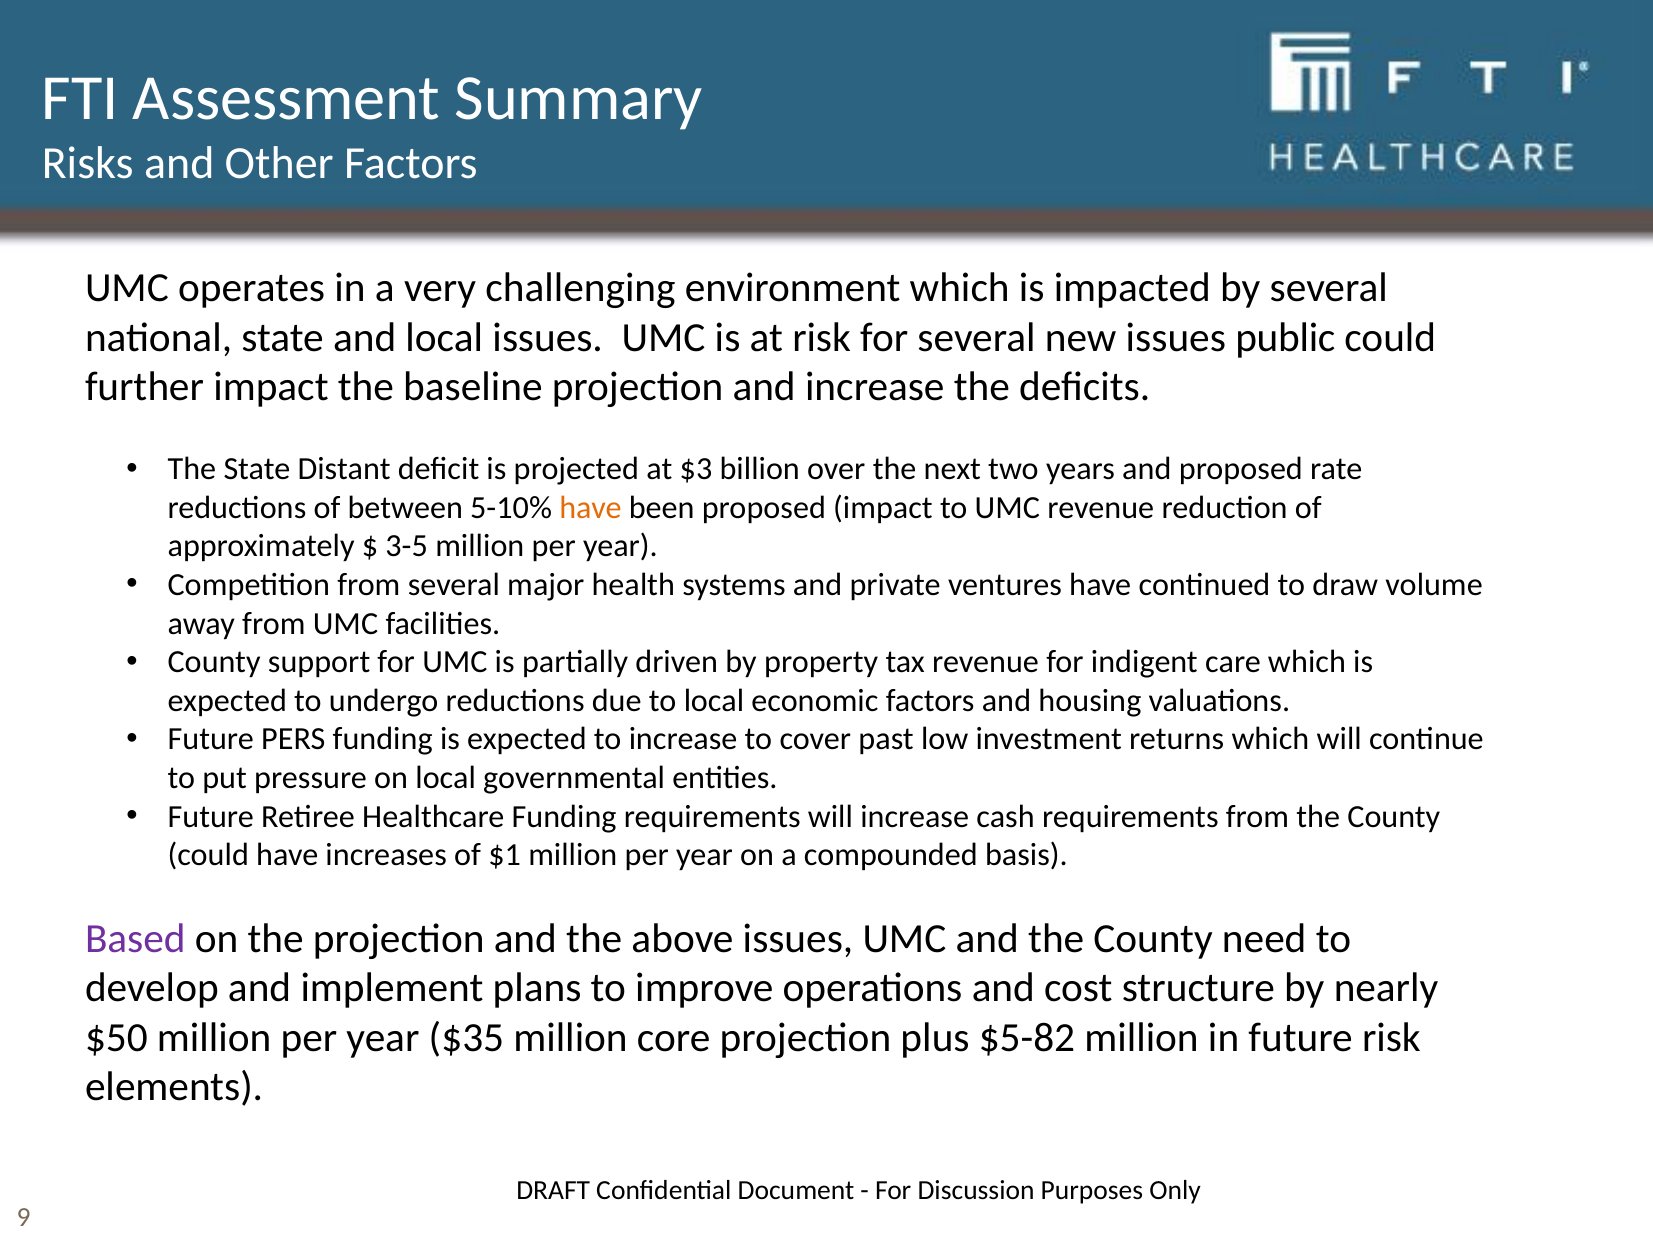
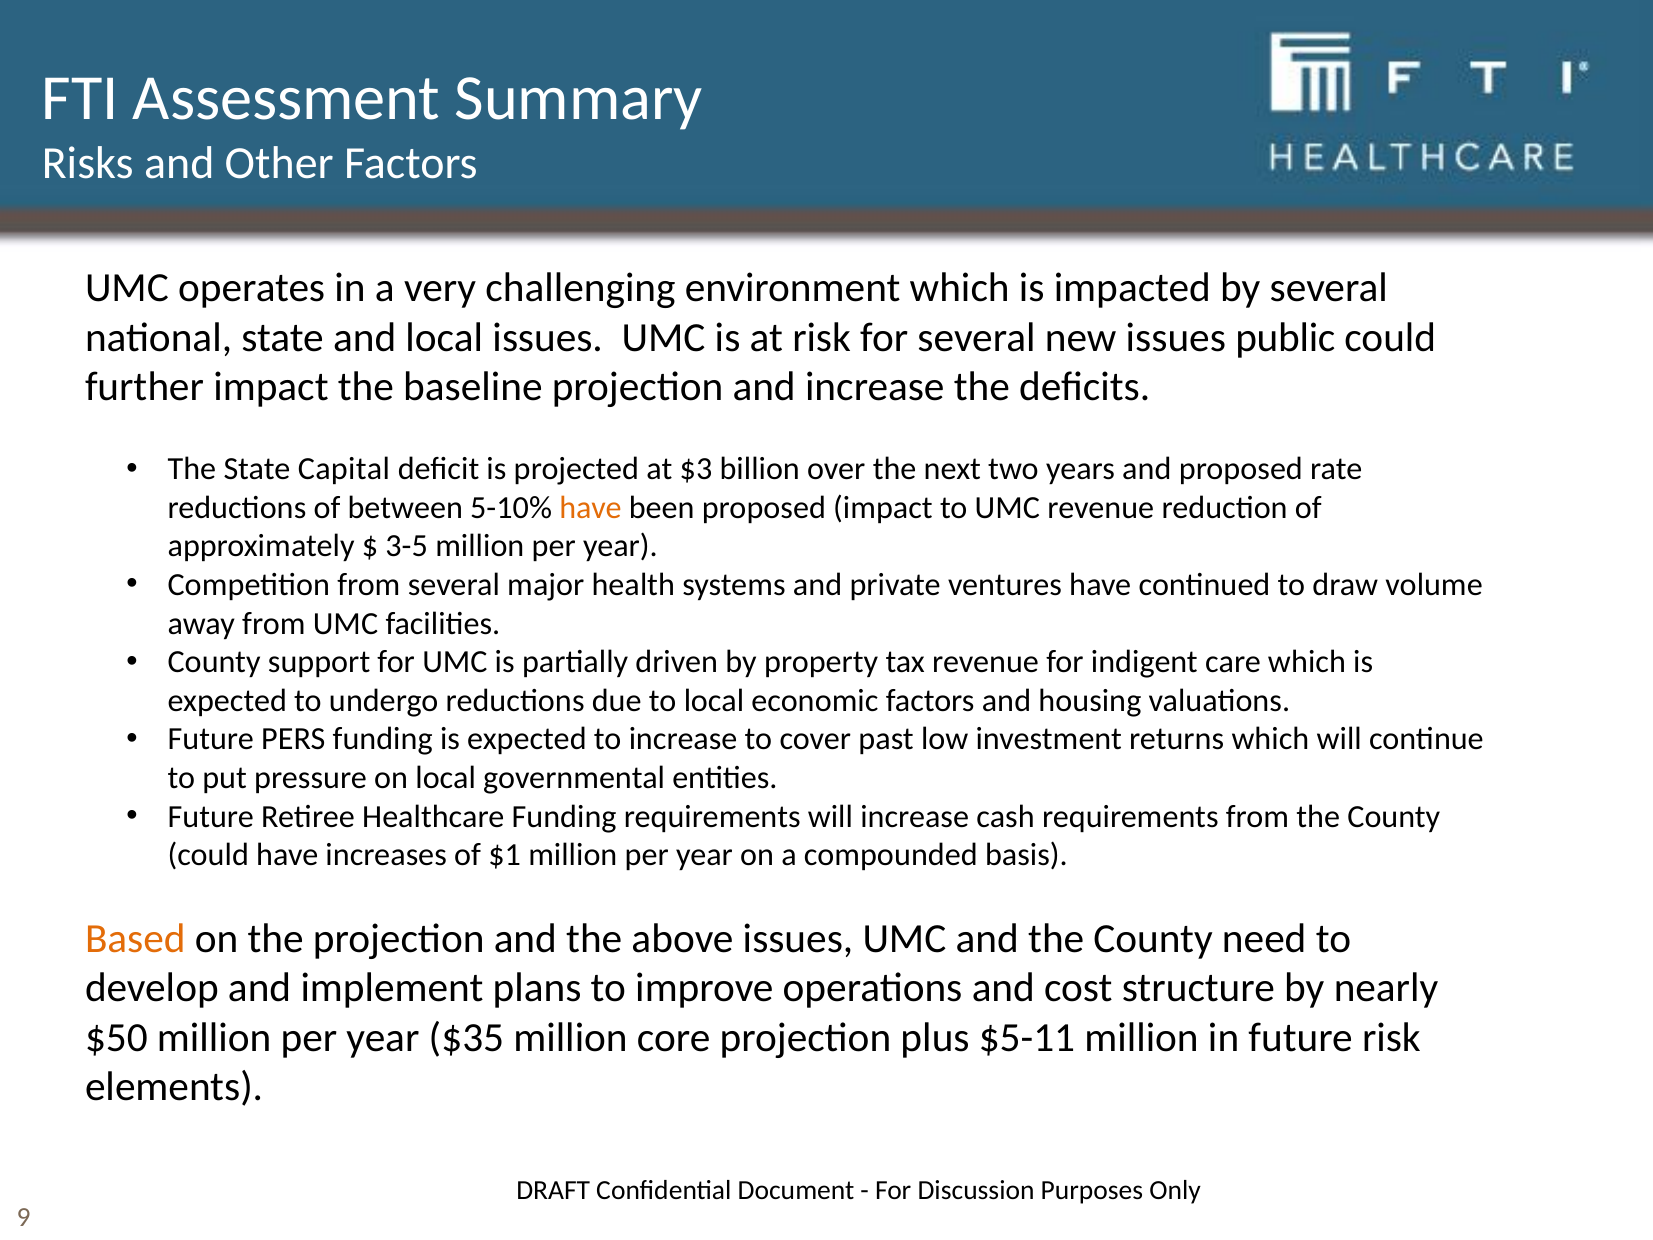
Distant: Distant -> Capital
Based colour: purple -> orange
$5-82: $5-82 -> $5-11
